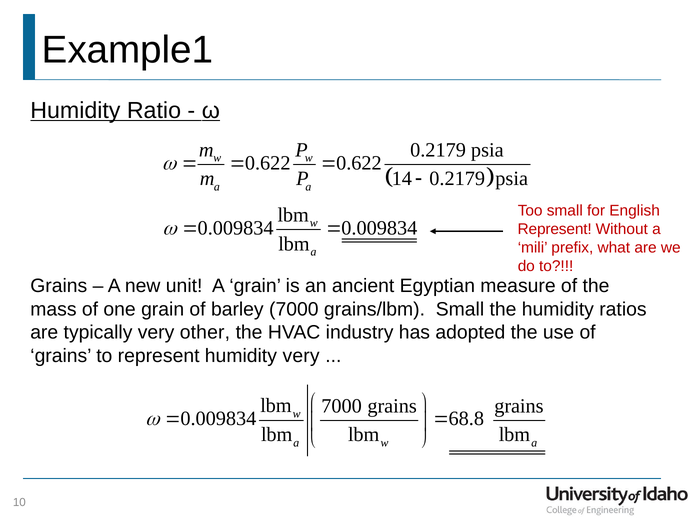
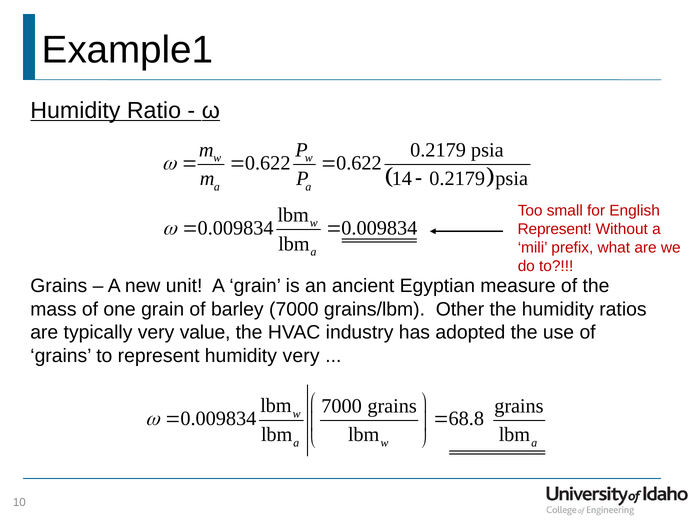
grains/lbm Small: Small -> Other
other: other -> value
